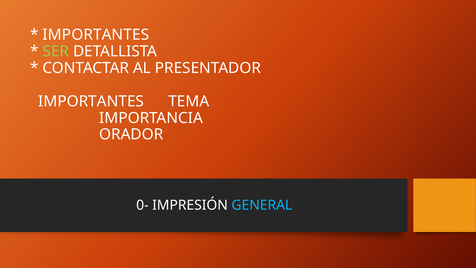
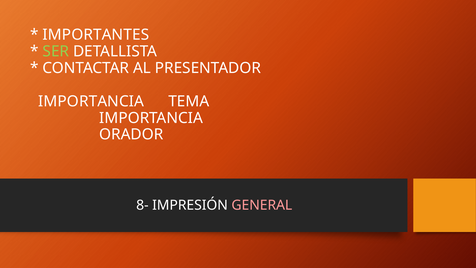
IMPORTANTES at (91, 101): IMPORTANTES -> IMPORTANCIA
0-: 0- -> 8-
GENERAL colour: light blue -> pink
